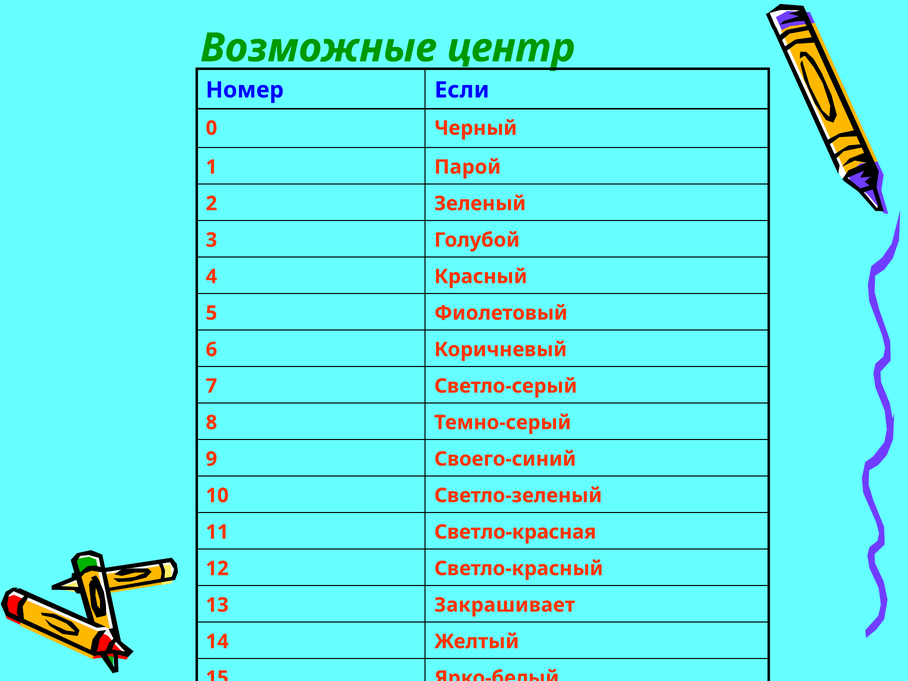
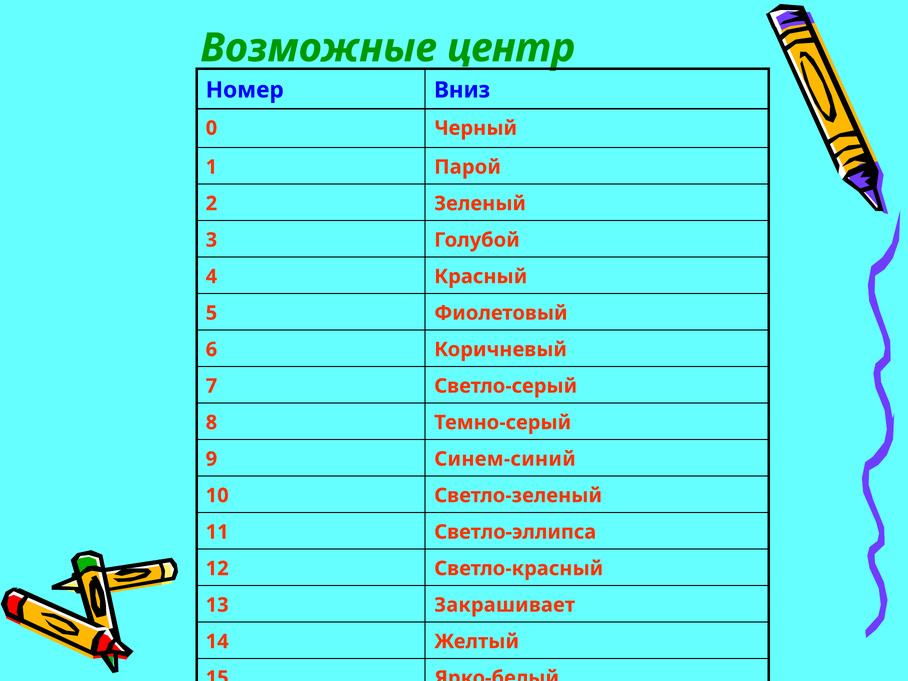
Если: Если -> Вниз
Своего-синий: Своего-синий -> Синем-синий
Светло-красная: Светло-красная -> Светло-эллипса
